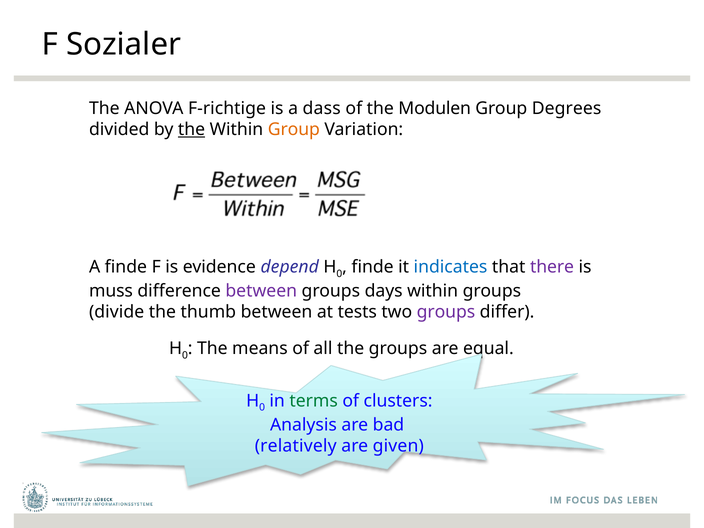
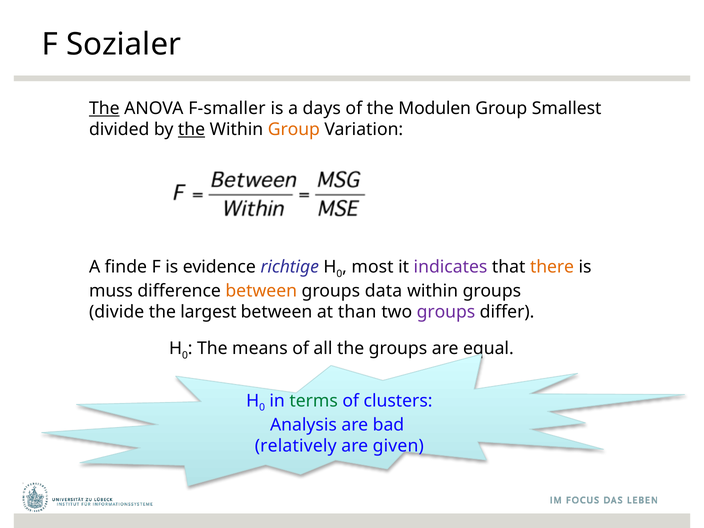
The at (104, 108) underline: none -> present
F-richtige: F-richtige -> F-smaller
dass: dass -> days
Degrees: Degrees -> Smallest
depend: depend -> richtige
finde at (373, 267): finde -> most
indicates colour: blue -> purple
there colour: purple -> orange
between at (261, 291) colour: purple -> orange
days: days -> data
thumb: thumb -> largest
tests: tests -> than
